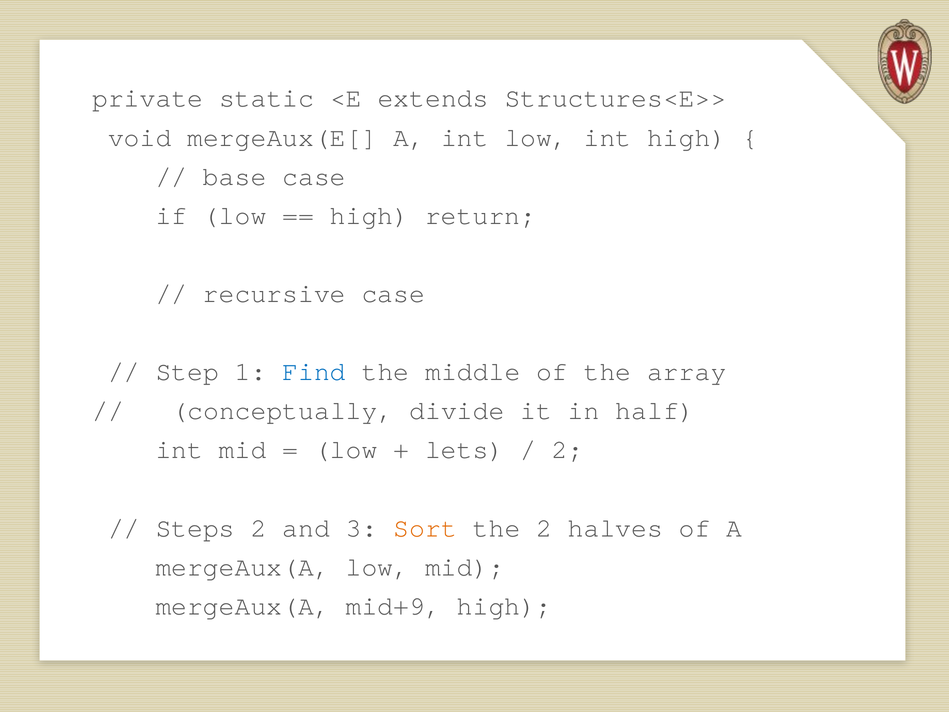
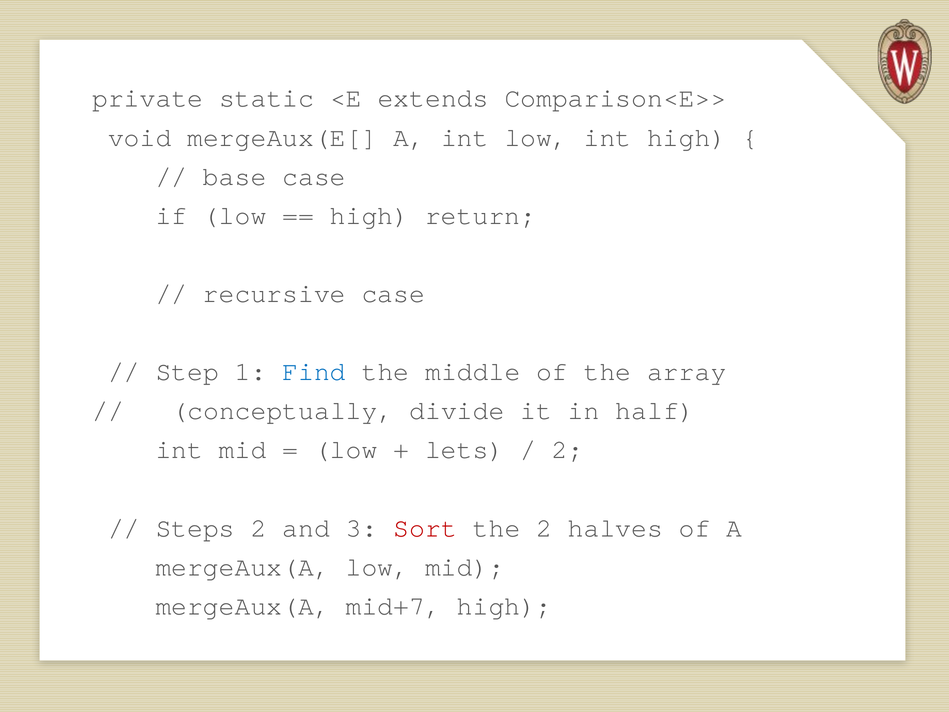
Structures<E>>: Structures<E>> -> Comparison<E>>
Sort colour: orange -> red
mid+9: mid+9 -> mid+7
